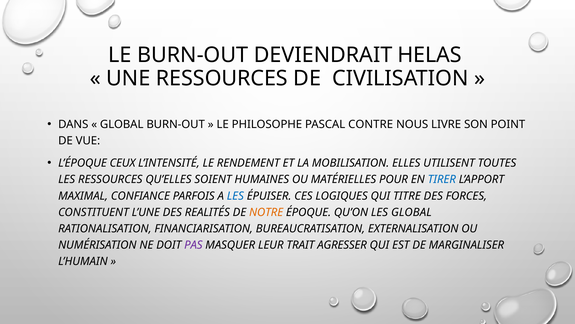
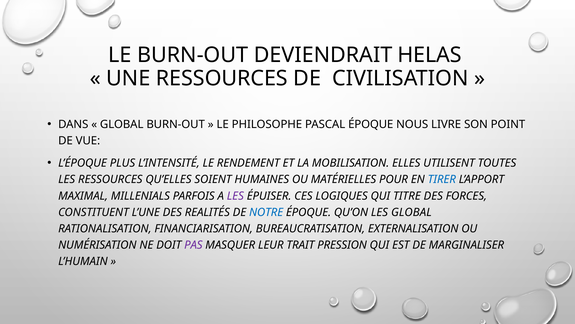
PASCAL CONTRE: CONTRE -> ÉPOQUE
CEUX: CEUX -> PLUS
CONFIANCE: CONFIANCE -> MILLENIALS
LES at (235, 196) colour: blue -> purple
NOTRE colour: orange -> blue
AGRESSER: AGRESSER -> PRESSION
